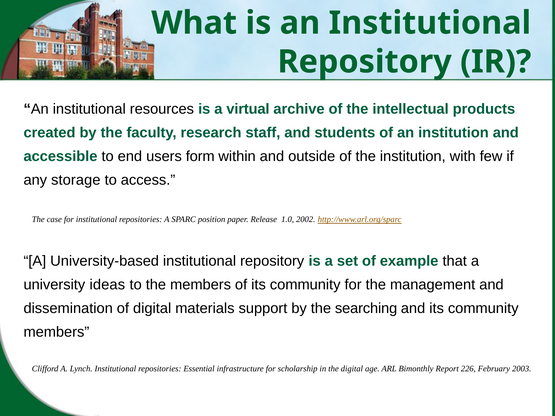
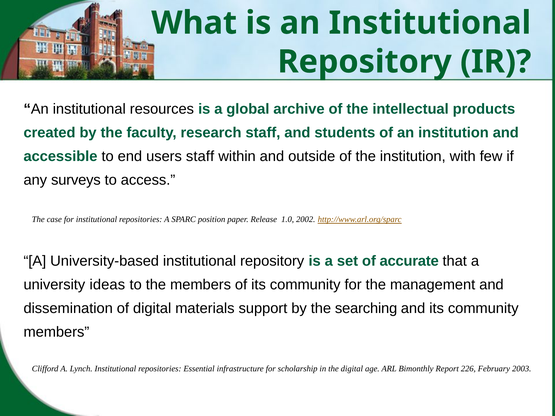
virtual: virtual -> global
users form: form -> staff
storage: storage -> surveys
example: example -> accurate
